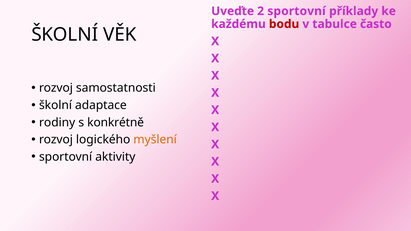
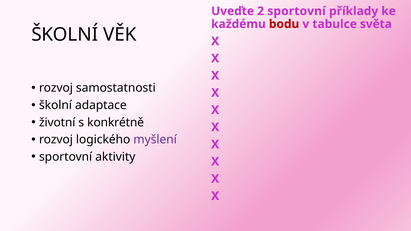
často: často -> světa
rodiny: rodiny -> životní
myšlení colour: orange -> purple
